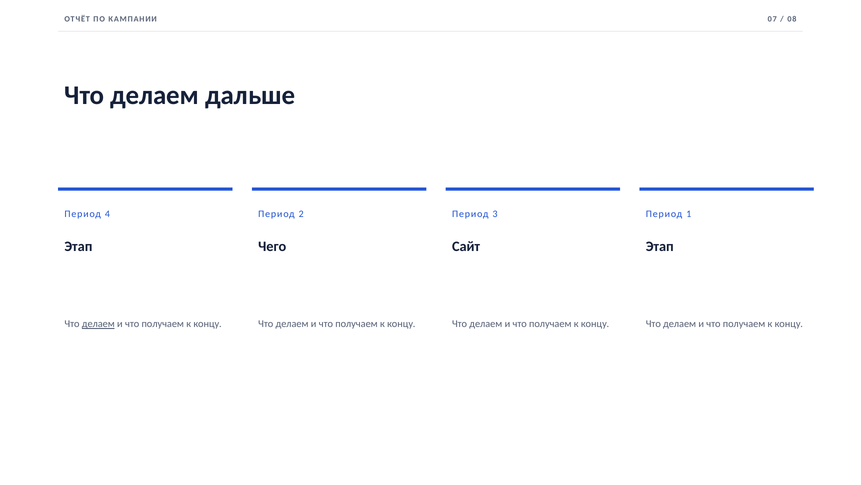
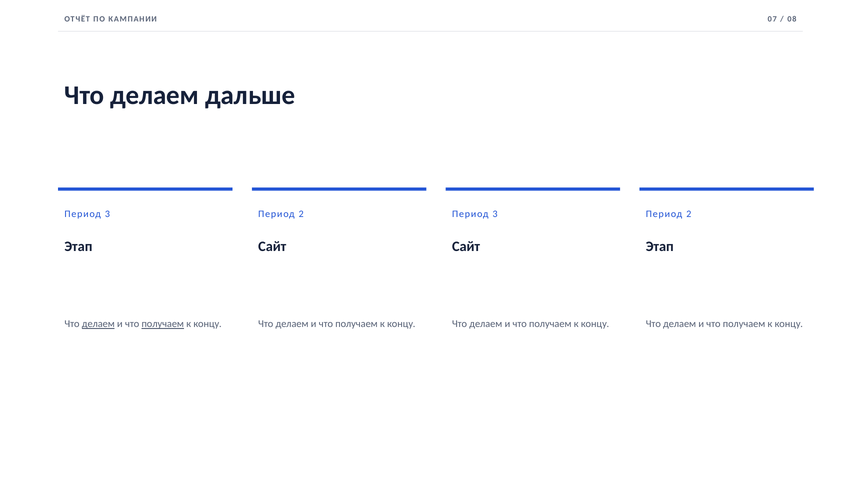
4 at (107, 214): 4 -> 3
1 at (689, 214): 1 -> 2
Чего at (272, 246): Чего -> Сайт
получаем at (163, 324) underline: none -> present
